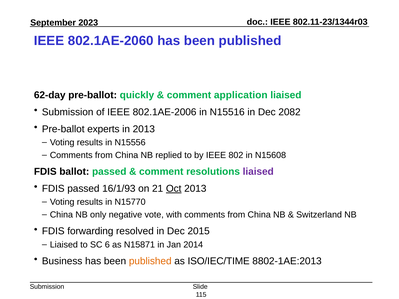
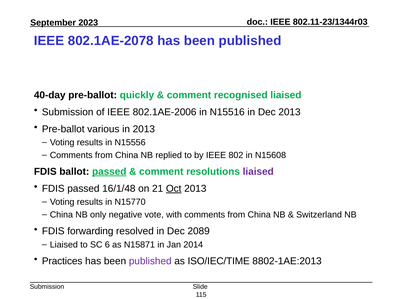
802.1AE-2060: 802.1AE-2060 -> 802.1AE-2078
62-day: 62-day -> 40-day
application: application -> recognised
Dec 2082: 2082 -> 2013
experts: experts -> various
passed at (109, 172) underline: none -> present
16/1/93: 16/1/93 -> 16/1/48
2015: 2015 -> 2089
Business: Business -> Practices
published at (150, 261) colour: orange -> purple
